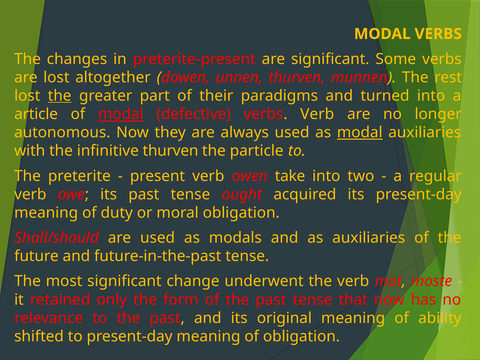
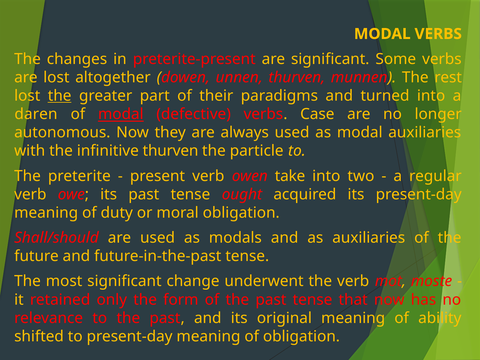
article: article -> daren
verbs Verb: Verb -> Case
modal at (360, 133) underline: present -> none
